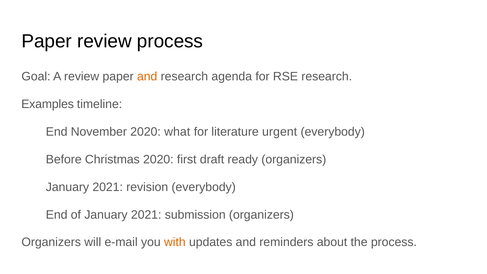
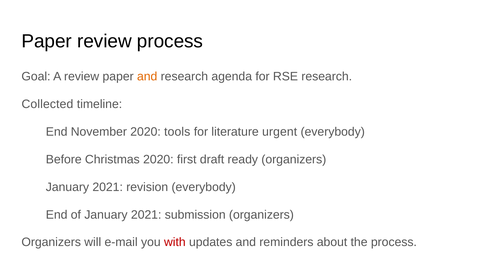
Examples: Examples -> Collected
what: what -> tools
with colour: orange -> red
